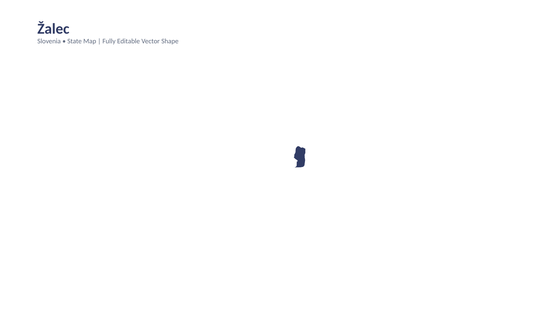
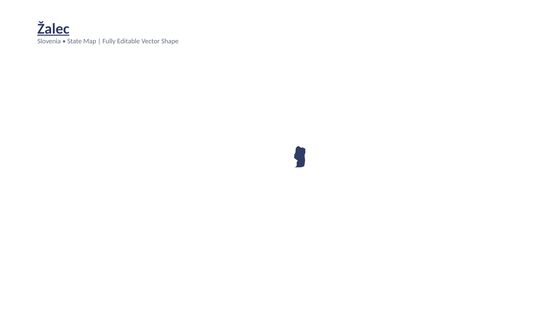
Žalec underline: none -> present
